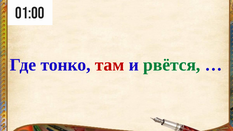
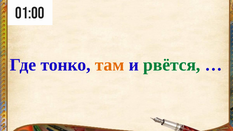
там colour: red -> orange
